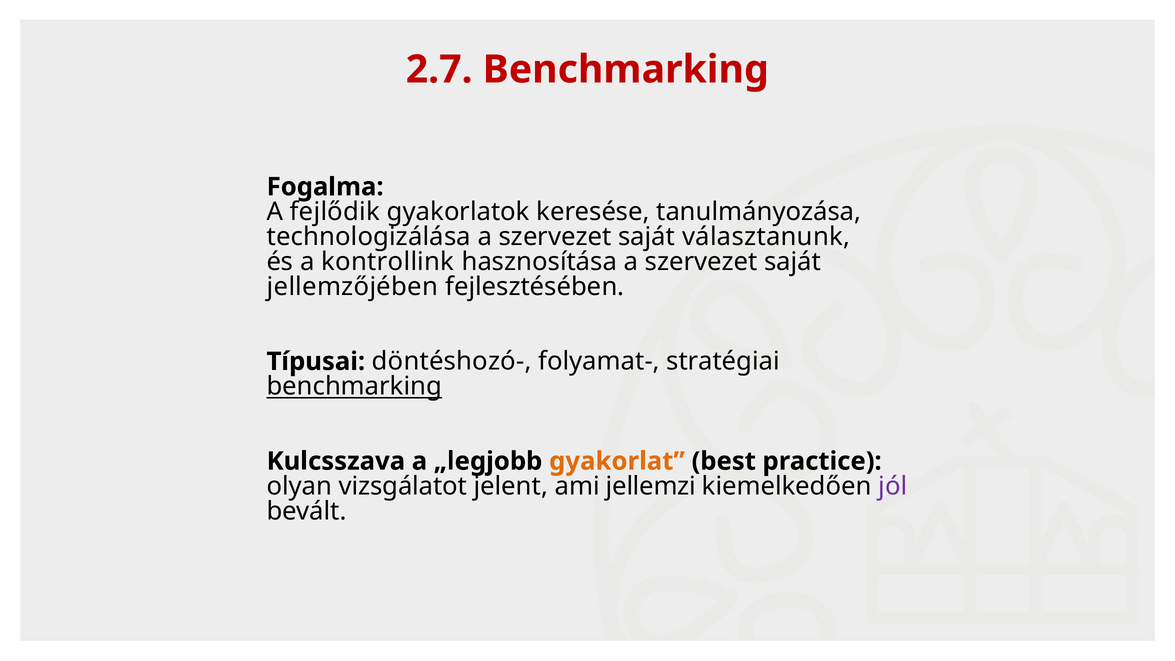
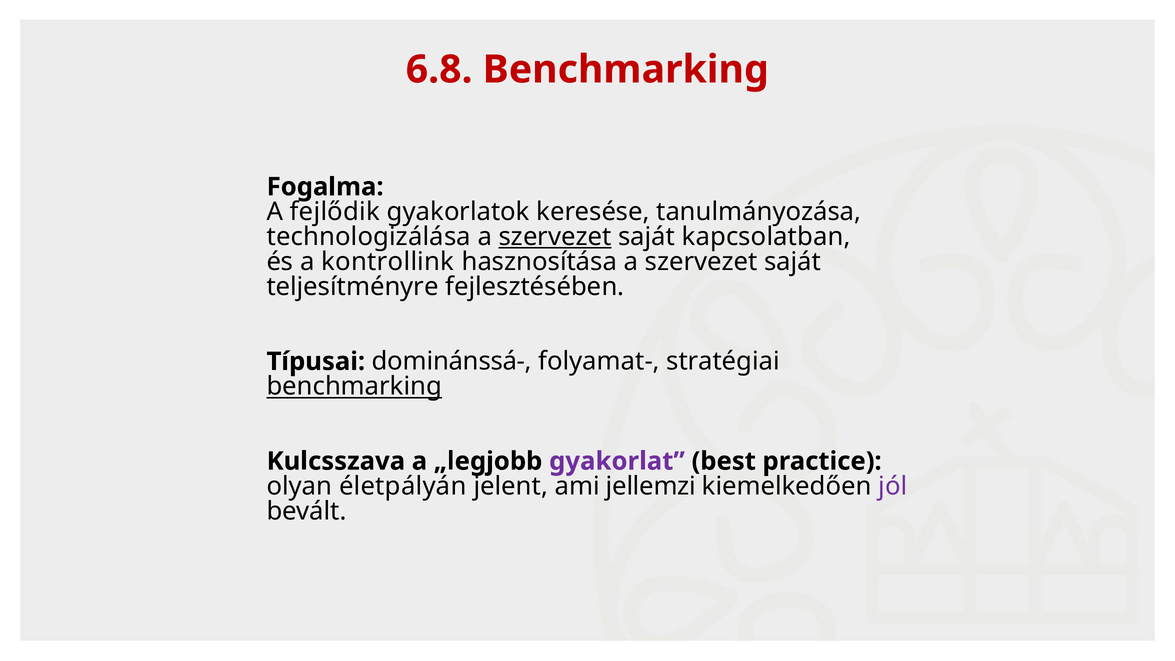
2.7: 2.7 -> 6.8
szervezet at (555, 237) underline: none -> present
választanunk: választanunk -> kapcsolatban
jellemzőjében: jellemzőjében -> teljesítményre
döntéshozó-: döntéshozó- -> dominánssá-
gyakorlat colour: orange -> purple
vizsgálatot: vizsgálatot -> életpályán
